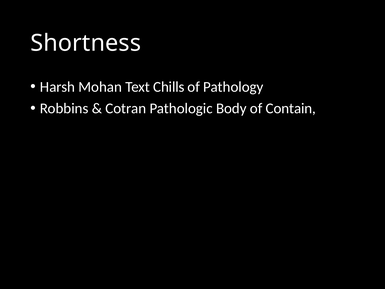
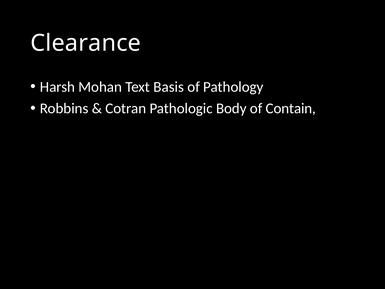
Shortness: Shortness -> Clearance
Chills: Chills -> Basis
